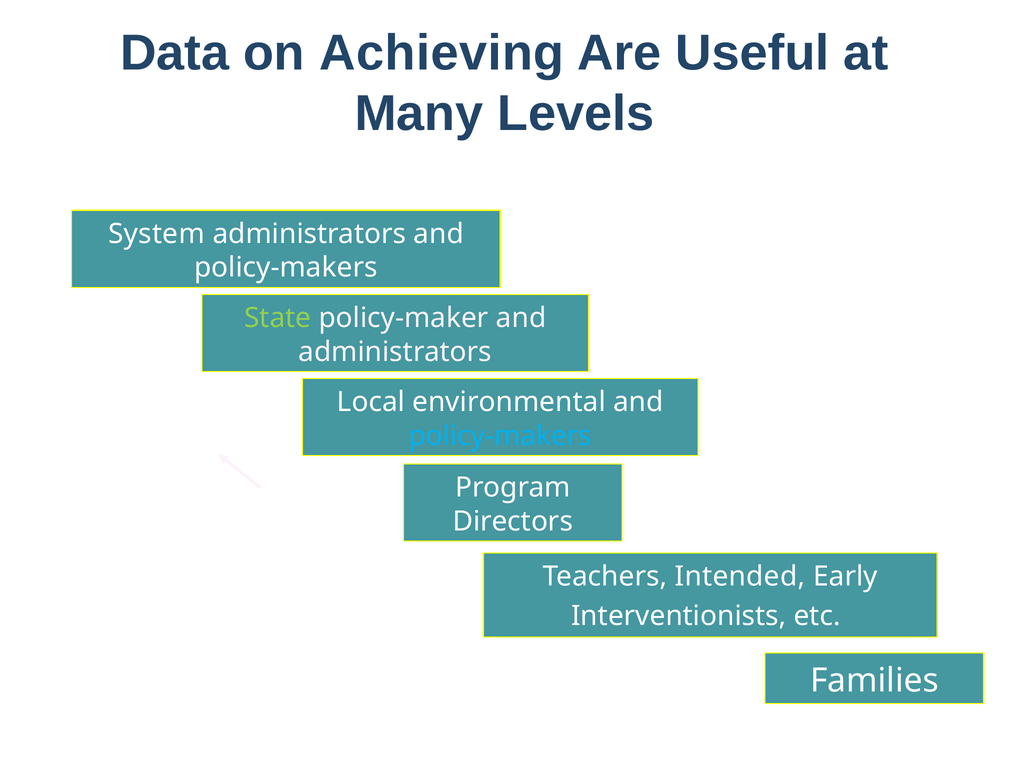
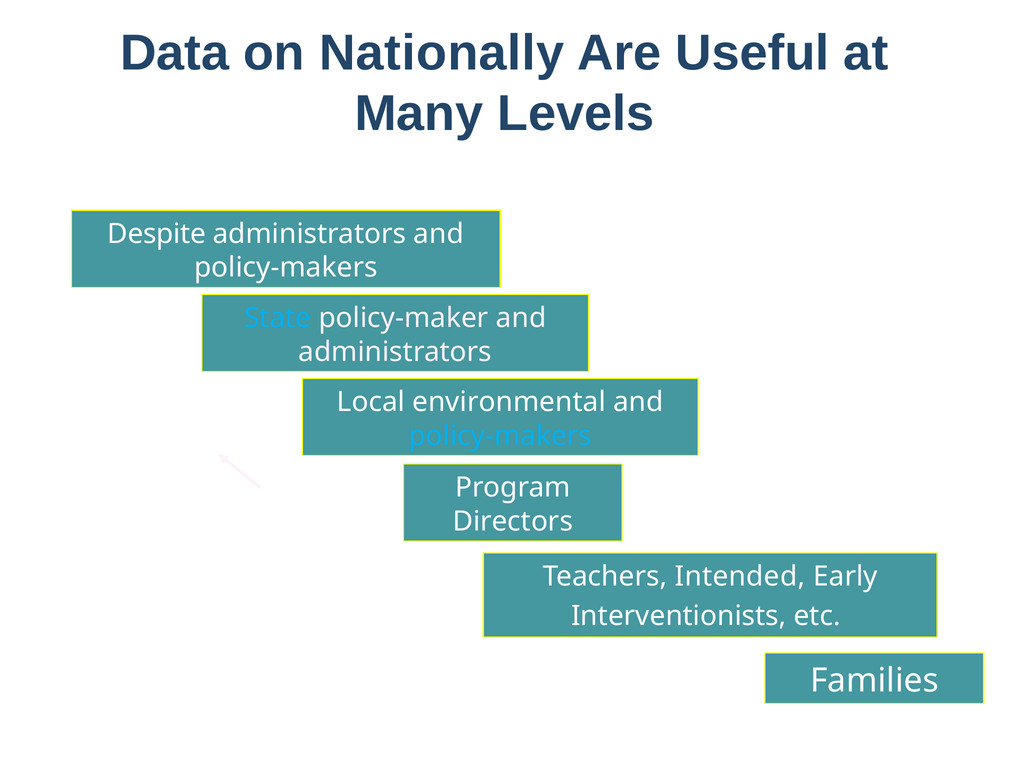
Achieving: Achieving -> Nationally
System: System -> Despite
State colour: light green -> light blue
